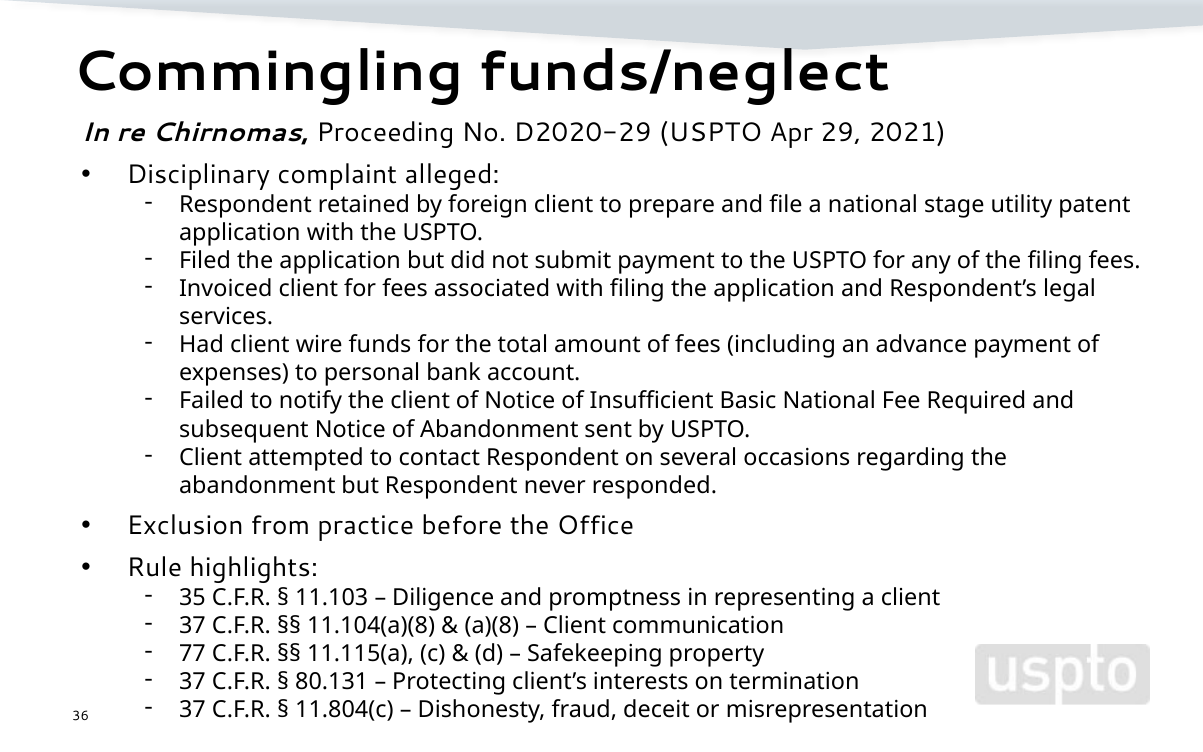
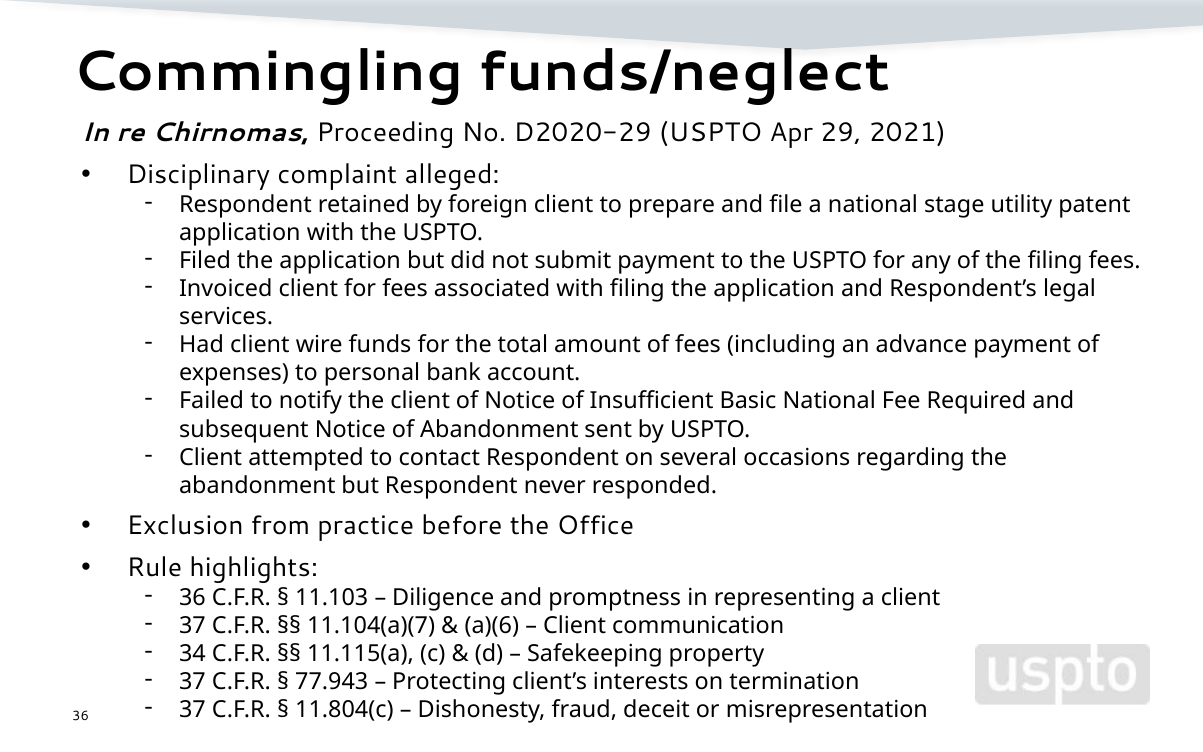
35 at (193, 598): 35 -> 36
11.104(a)(8: 11.104(a)(8 -> 11.104(a)(7
a)(8: a)(8 -> a)(6
77: 77 -> 34
80.131: 80.131 -> 77.943
